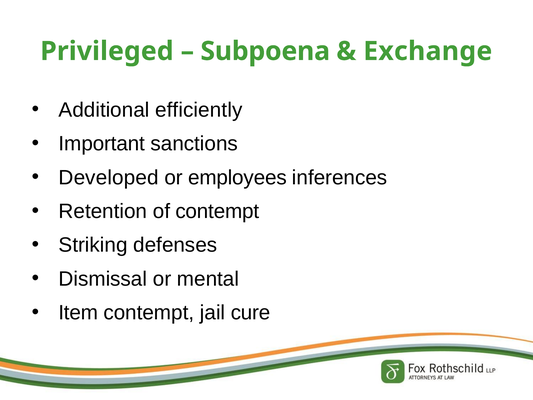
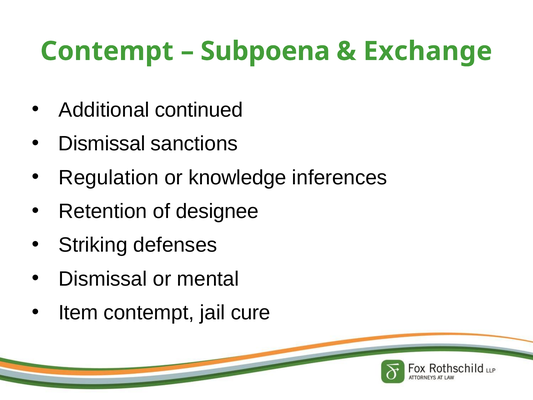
Privileged at (107, 51): Privileged -> Contempt
efficiently: efficiently -> continued
Important at (102, 144): Important -> Dismissal
Developed: Developed -> Regulation
employees: employees -> knowledge
of contempt: contempt -> designee
